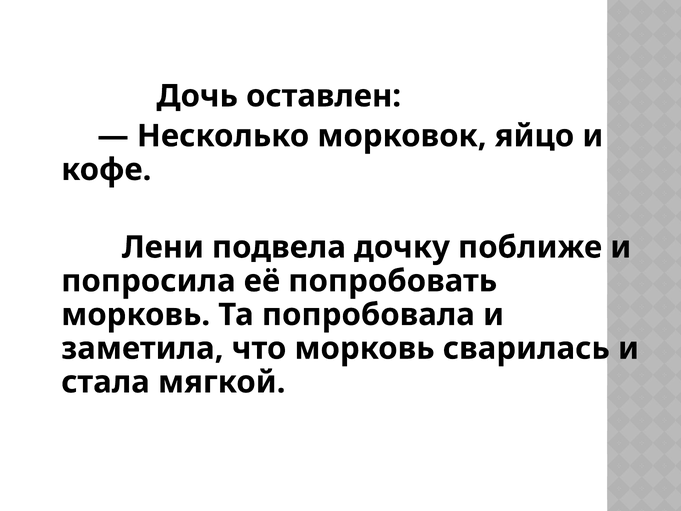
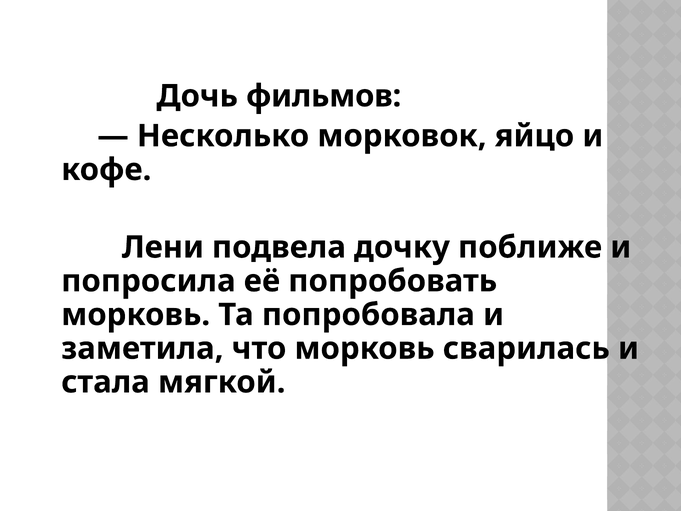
оставлен: оставлен -> фильмов
